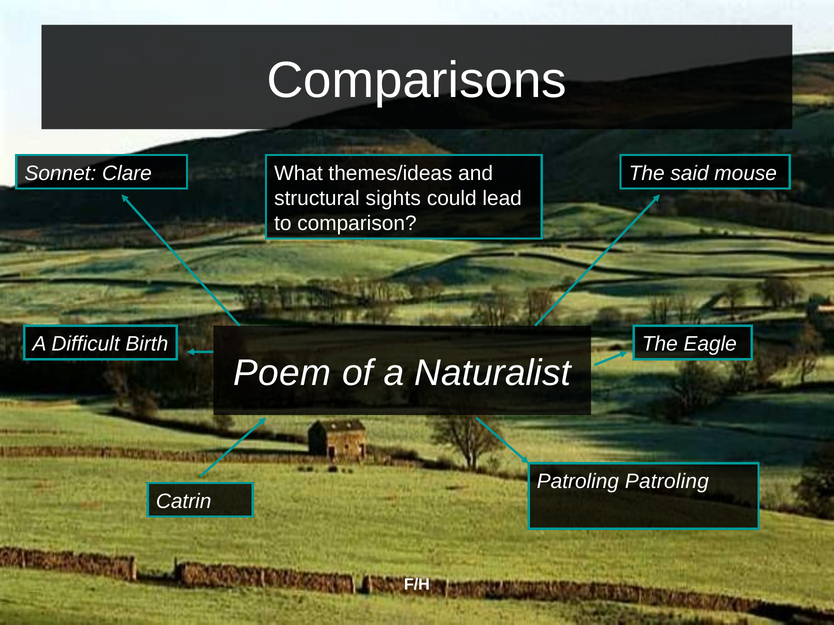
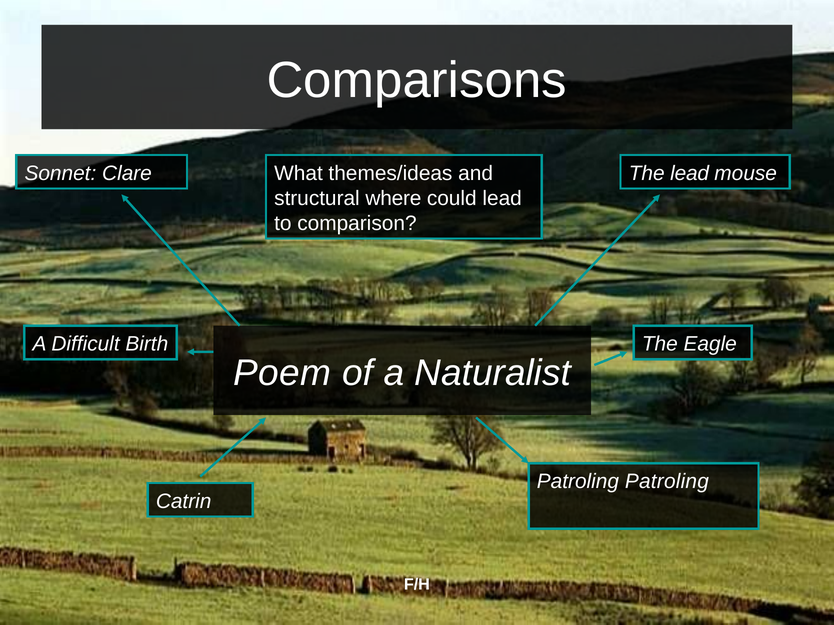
The said: said -> lead
sights: sights -> where
